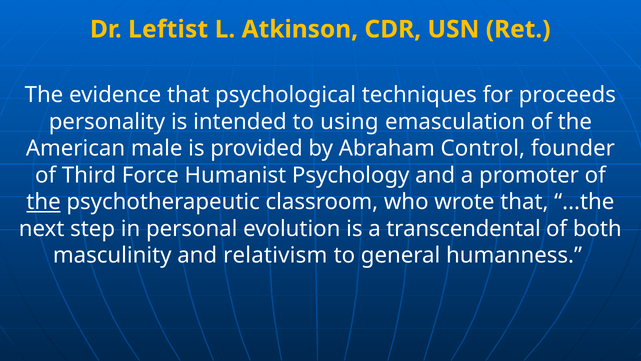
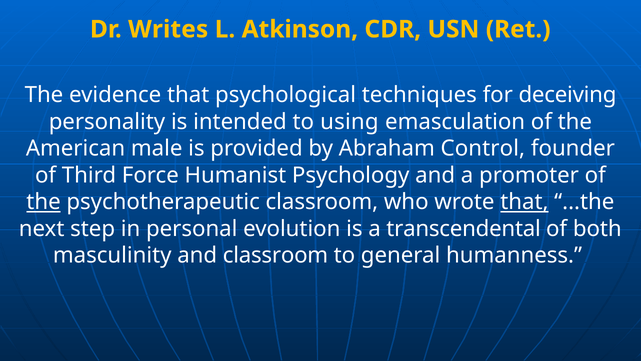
Leftist: Leftist -> Writes
proceeds: proceeds -> deceiving
that at (524, 202) underline: none -> present
and relativism: relativism -> classroom
